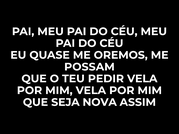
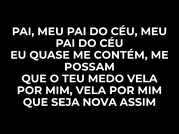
OREMOS: OREMOS -> CONTÉM
PEDIR: PEDIR -> MEDO
